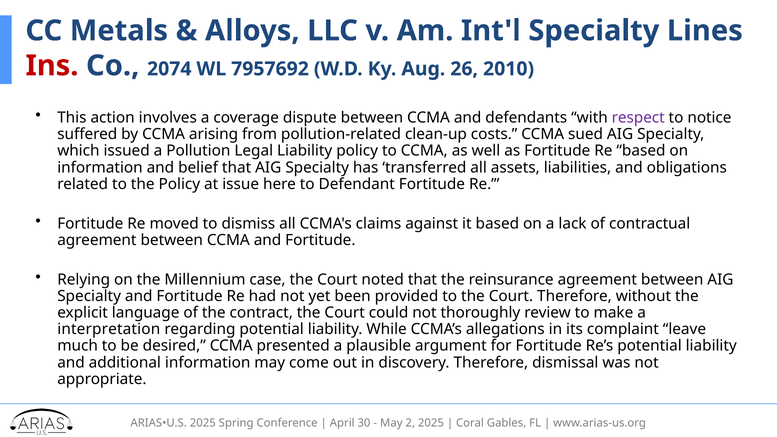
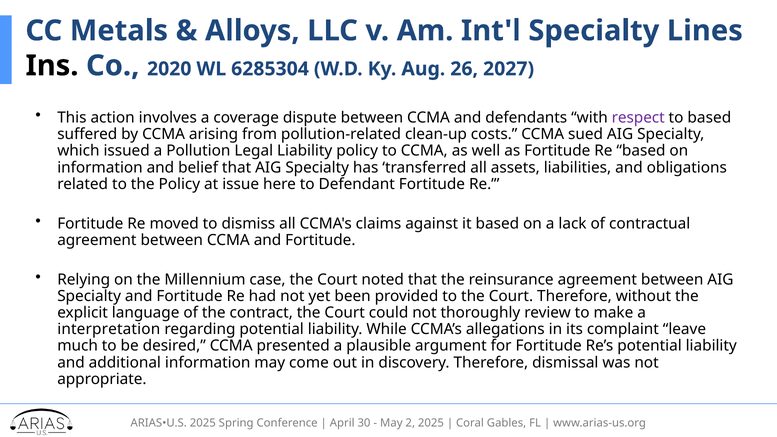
Ins colour: red -> black
2074: 2074 -> 2020
7957692: 7957692 -> 6285304
2010: 2010 -> 2027
to notice: notice -> based
